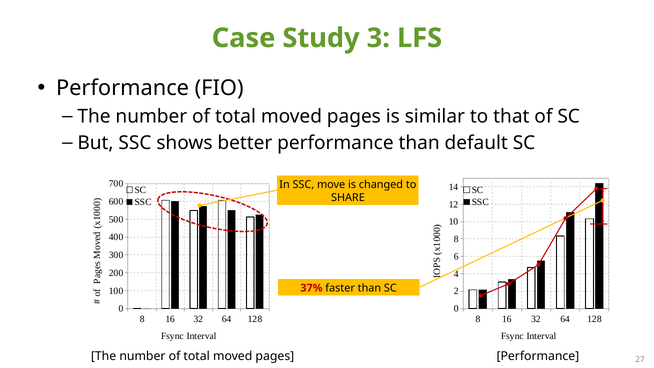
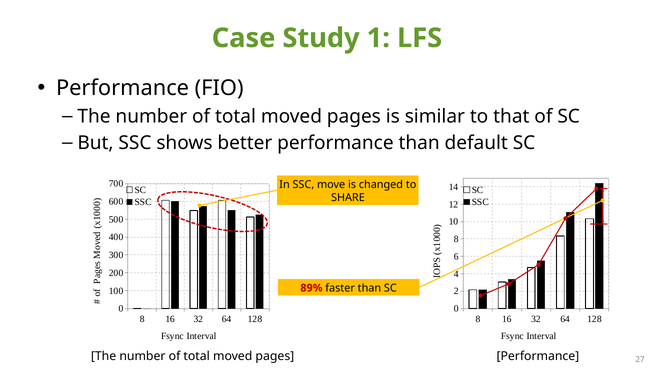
Study 3: 3 -> 1
37%: 37% -> 89%
